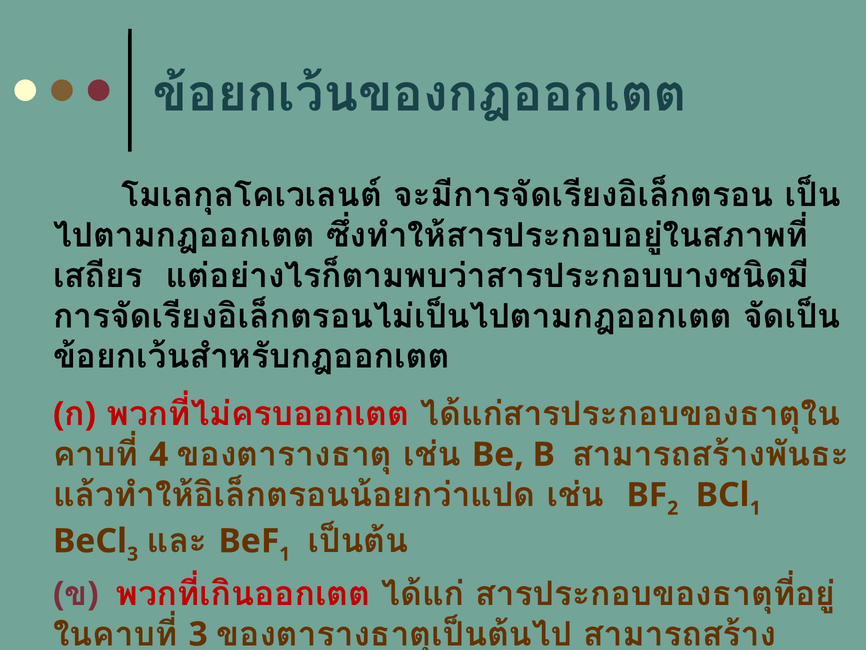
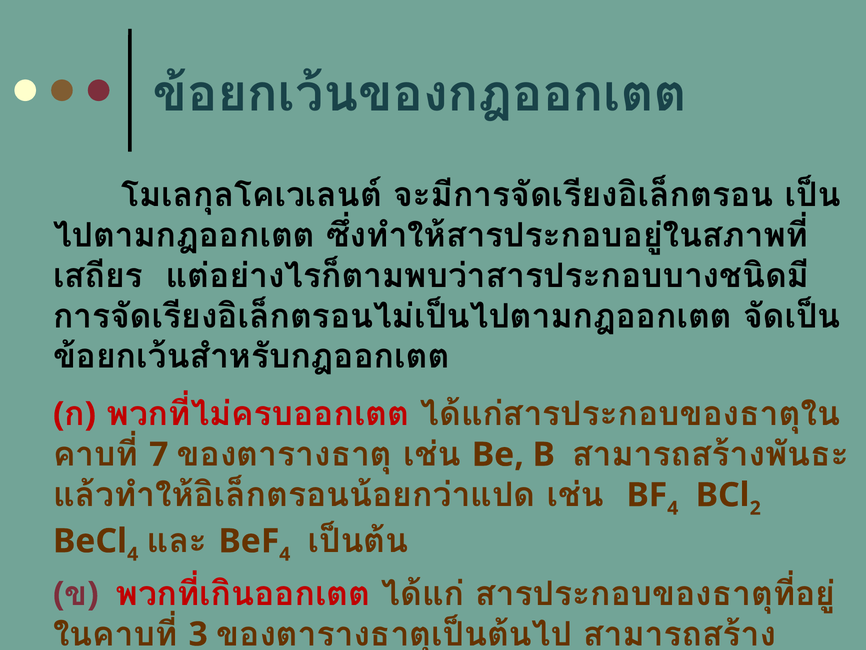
4: 4 -> 7
2 at (673, 508): 2 -> 4
1 at (755, 508): 1 -> 2
3 at (133, 554): 3 -> 4
1 at (285, 554): 1 -> 4
